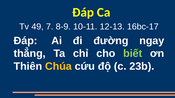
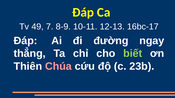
Chúa colour: yellow -> pink
